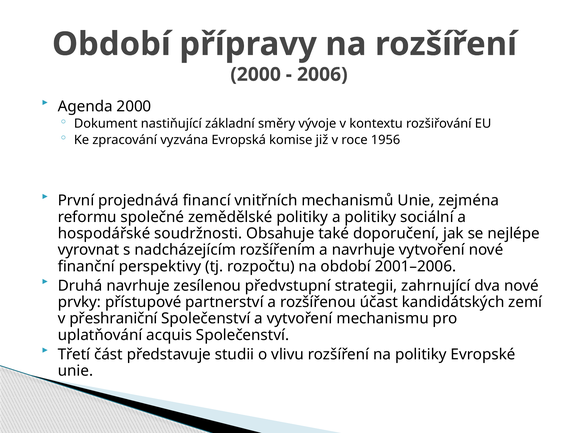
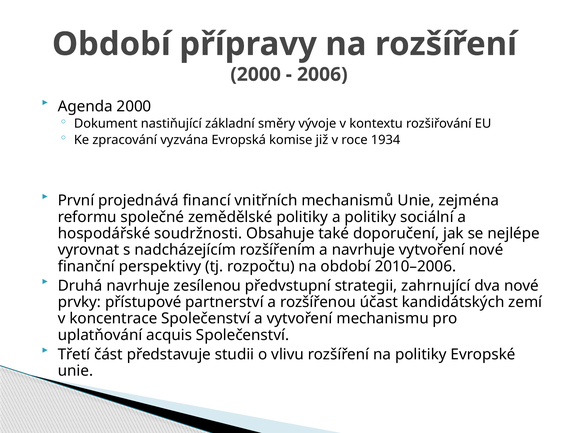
1956: 1956 -> 1934
2001–2006: 2001–2006 -> 2010–2006
přeshraniční: přeshraniční -> koncentrace
